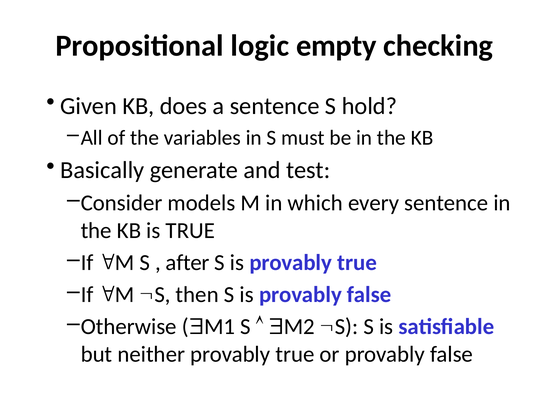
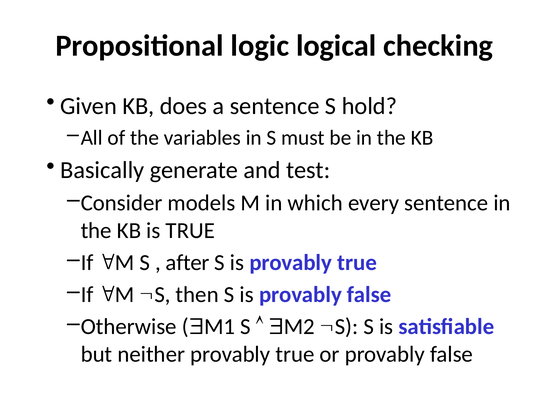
empty: empty -> logical
